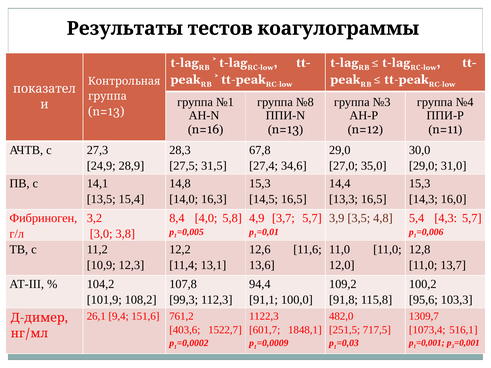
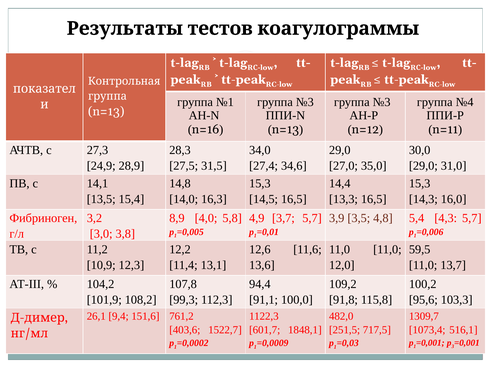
№8 at (305, 102): №8 -> №3
67,8: 67,8 -> 34,0
8,4: 8,4 -> 8,9
12,8: 12,8 -> 59,5
